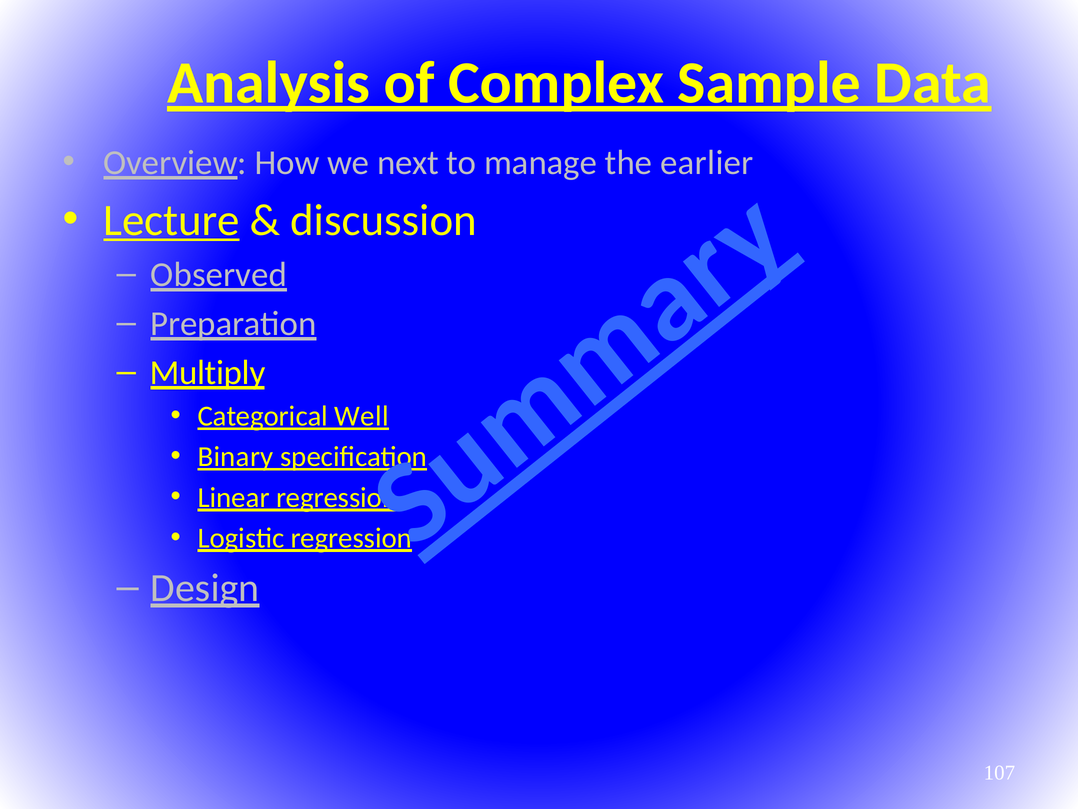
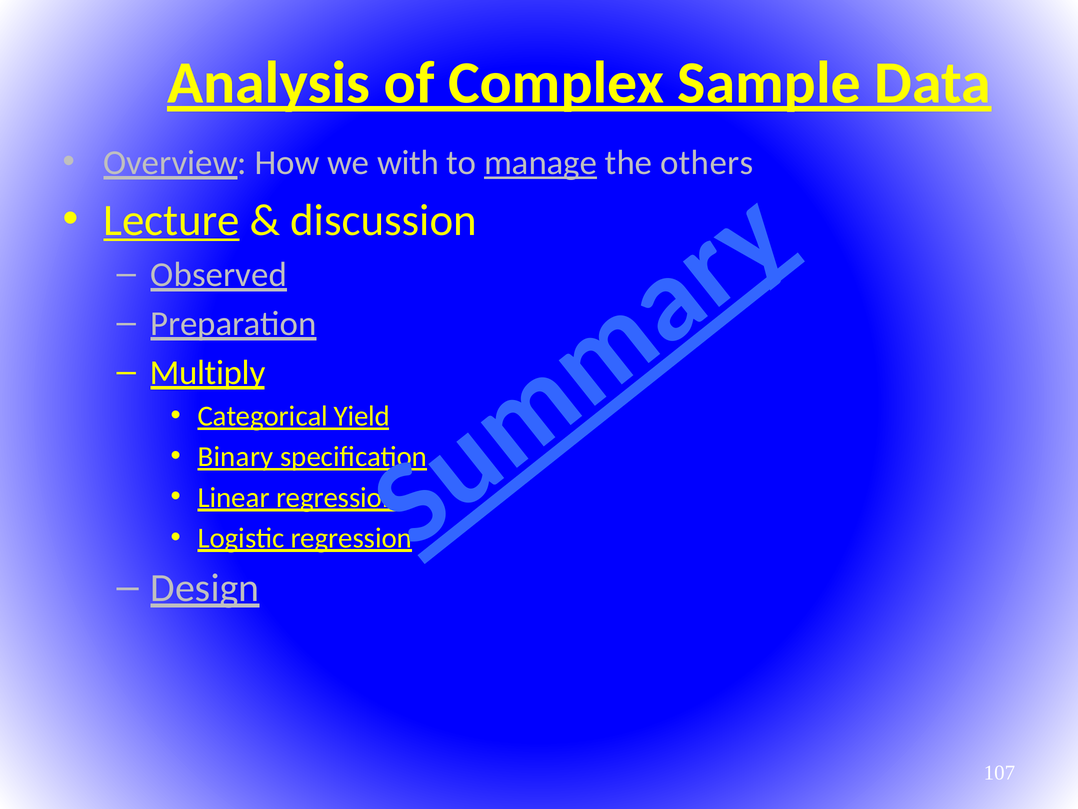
next: next -> with
manage underline: none -> present
earlier: earlier -> others
Well: Well -> Yield
